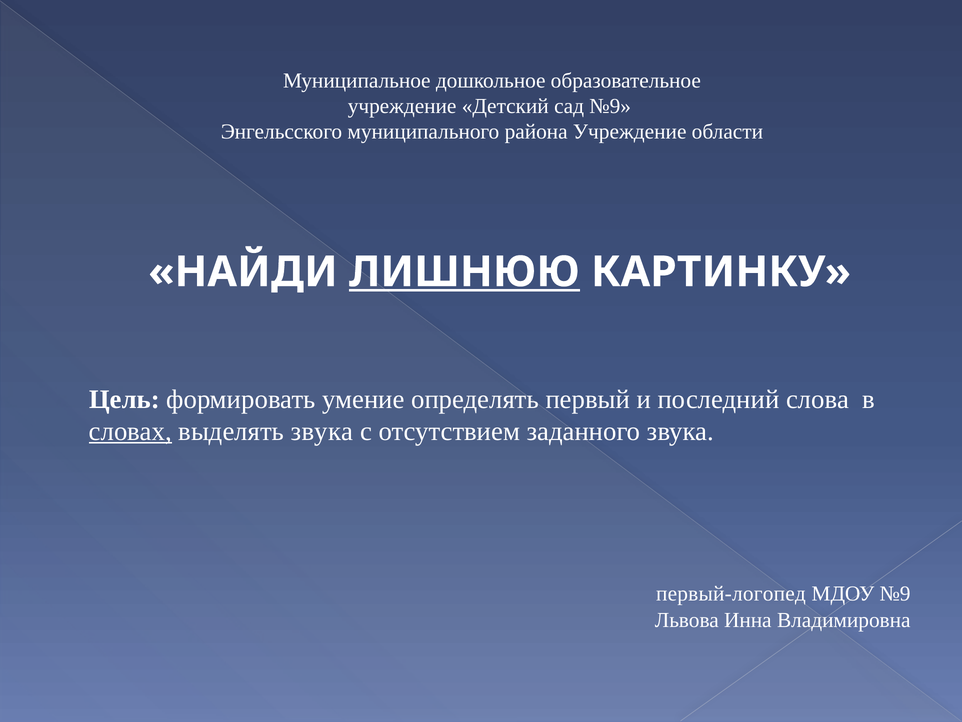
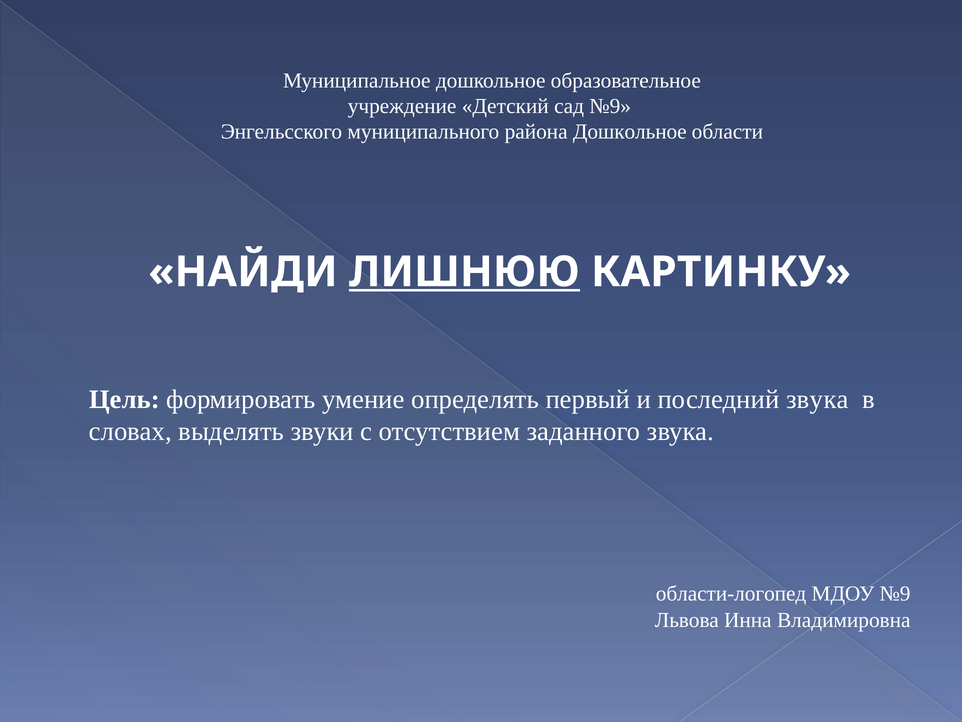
района Учреждение: Учреждение -> Дошкольное
последний слова: слова -> звука
словах underline: present -> none
выделять звука: звука -> звуки
первый-логопед: первый-логопед -> области-логопед
